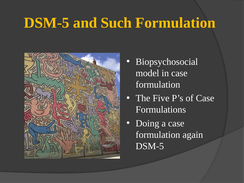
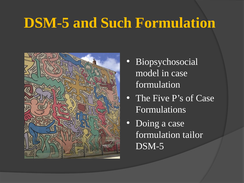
again: again -> tailor
